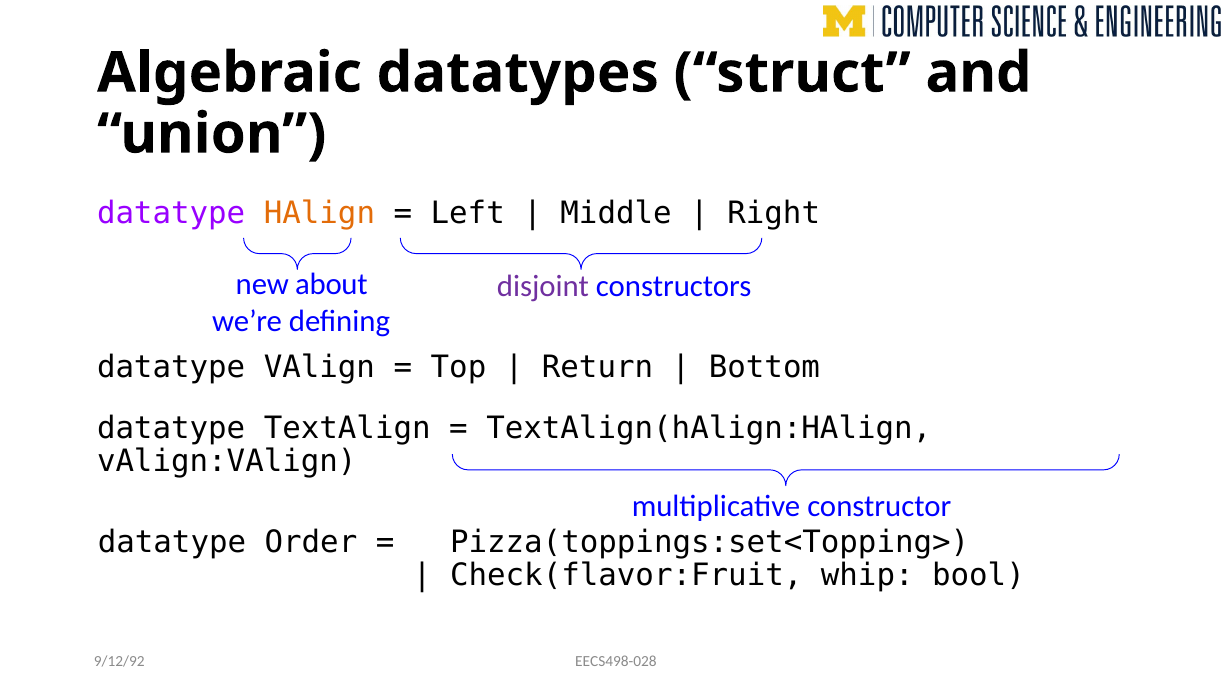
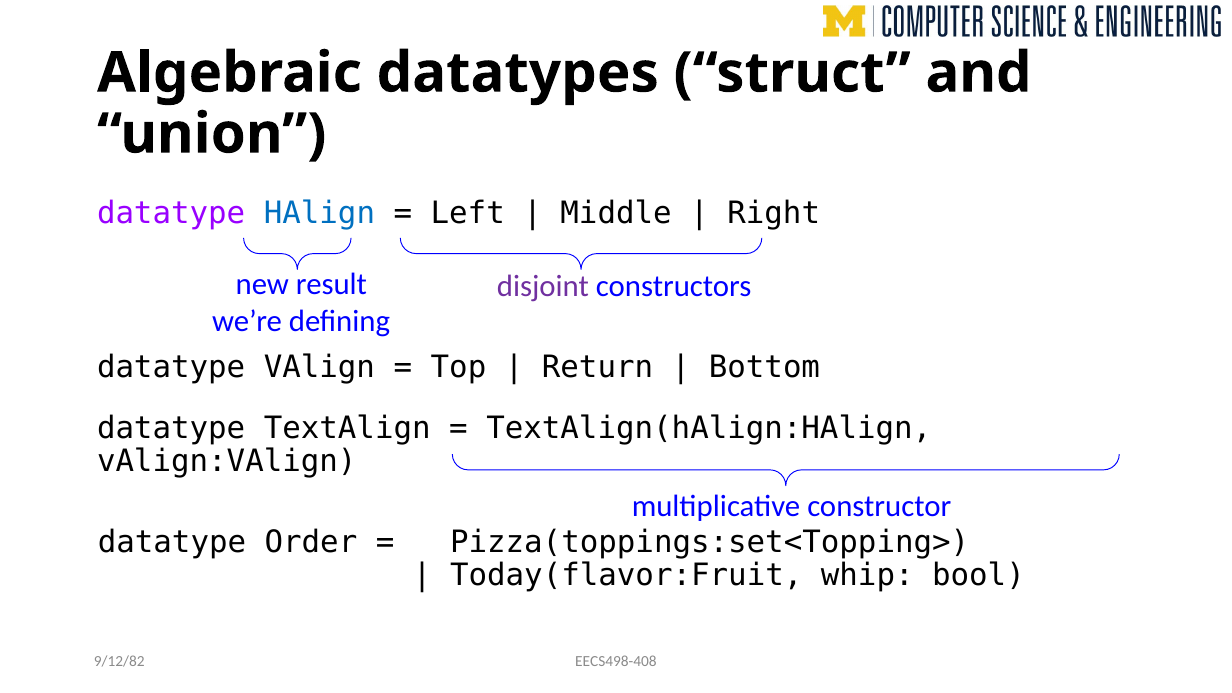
HAlign colour: orange -> blue
about: about -> result
Check(flavor:Fruit: Check(flavor:Fruit -> Today(flavor:Fruit
EECS498-028: EECS498-028 -> EECS498-408
9/12/92: 9/12/92 -> 9/12/82
